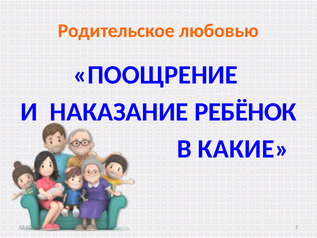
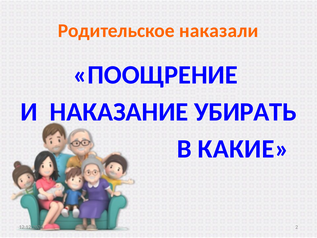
любовью: любовью -> наказали
РЕБЁНОК: РЕБЁНОК -> УБИРАТЬ
